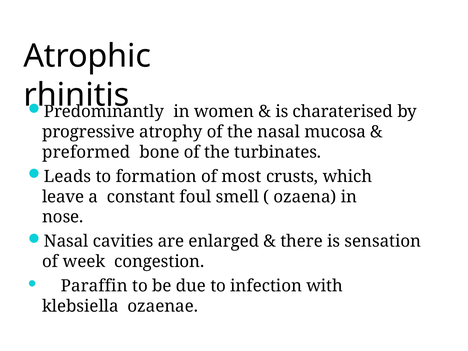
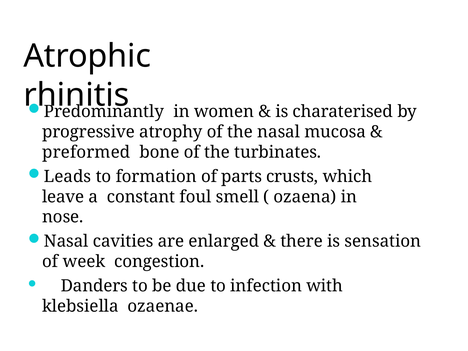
most: most -> parts
Paraffin: Paraffin -> Danders
